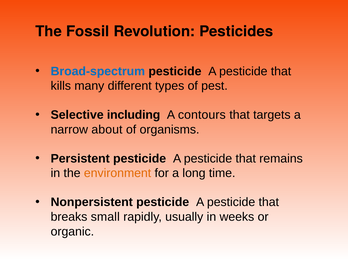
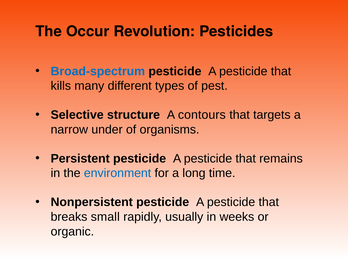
Fossil: Fossil -> Occur
including: including -> structure
about: about -> under
environment colour: orange -> blue
